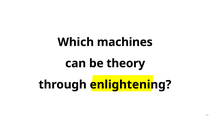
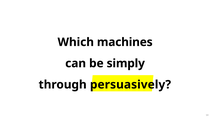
theory: theory -> simply
enlightening: enlightening -> persuasively
